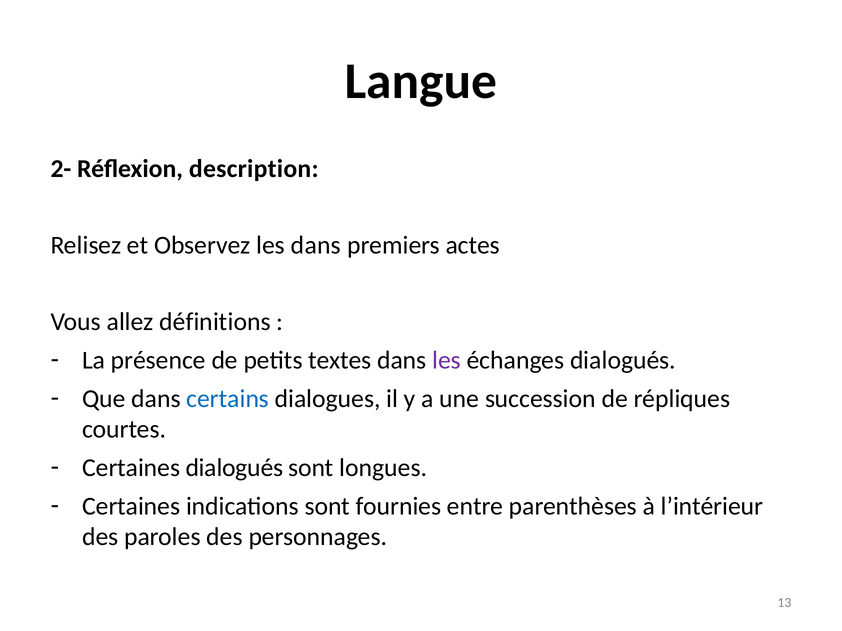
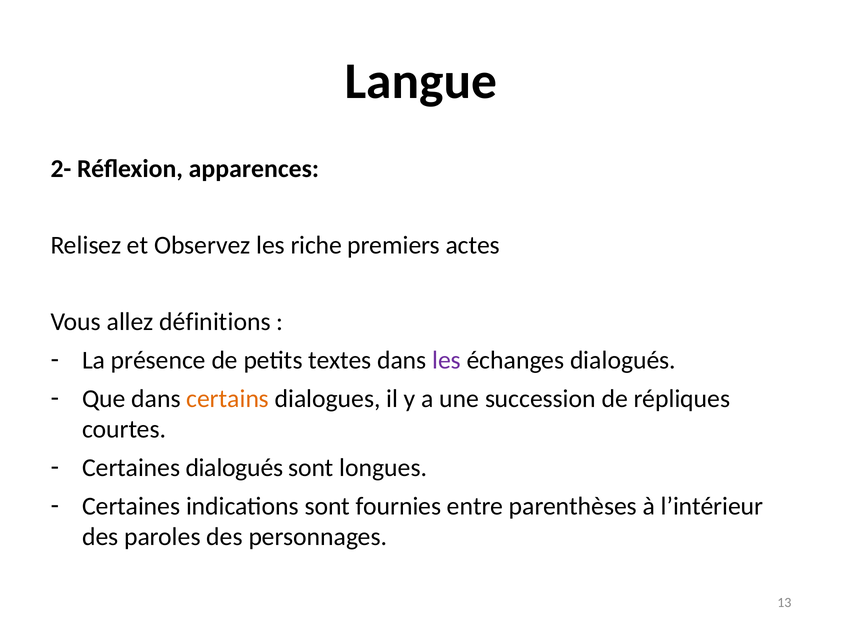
description: description -> apparences
les dans: dans -> riche
certains colour: blue -> orange
